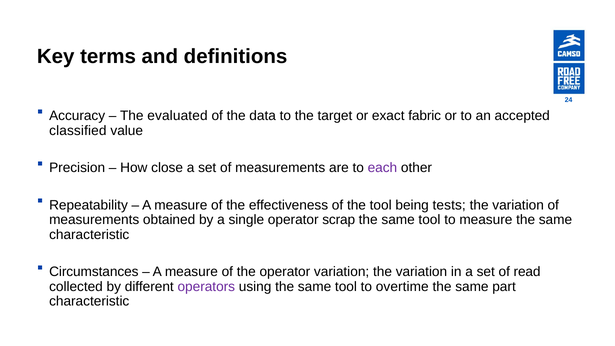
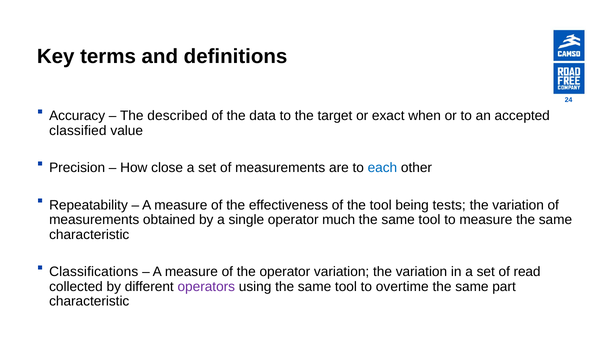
evaluated: evaluated -> described
fabric: fabric -> when
each colour: purple -> blue
scrap: scrap -> much
Circumstances: Circumstances -> Classifications
